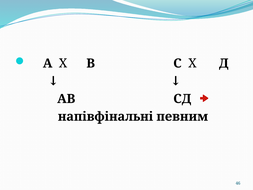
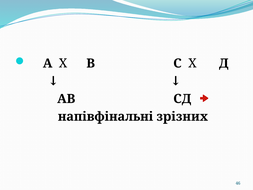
певним: певним -> зрізних
